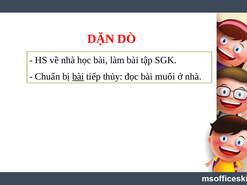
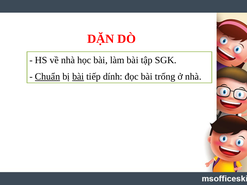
Chuẩn underline: none -> present
thủy: thủy -> dính
muối: muối -> trống
